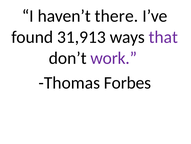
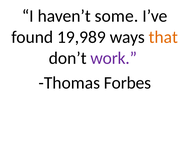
there: there -> some
31,913: 31,913 -> 19,989
that colour: purple -> orange
